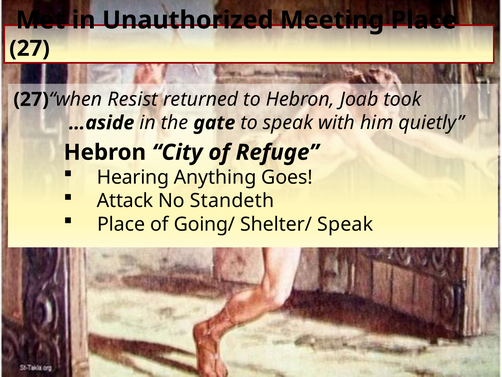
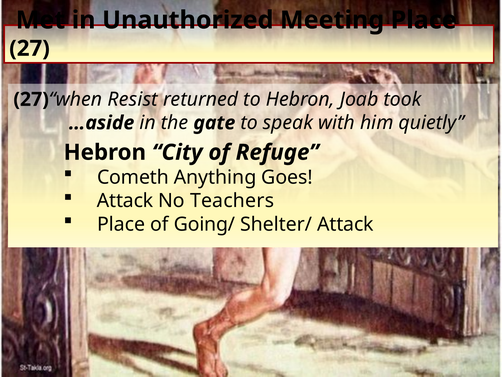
Hearing: Hearing -> Cometh
Standeth: Standeth -> Teachers
Shelter/ Speak: Speak -> Attack
